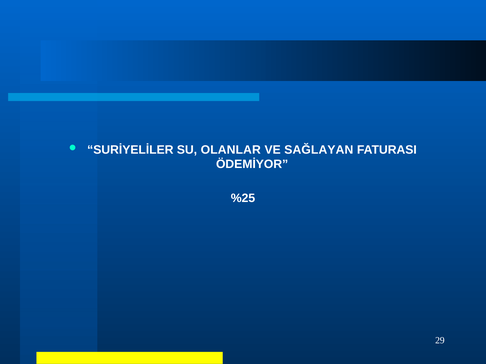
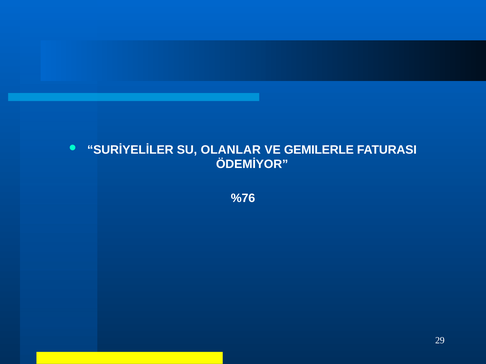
SAĞLAYAN: SAĞLAYAN -> GEMILERLE
%25: %25 -> %76
